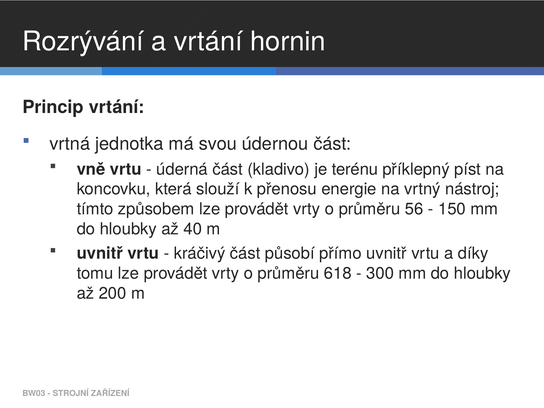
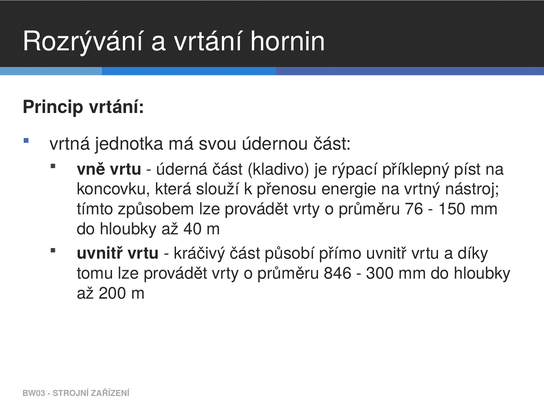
terénu: terénu -> rýpací
56: 56 -> 76
618: 618 -> 846
